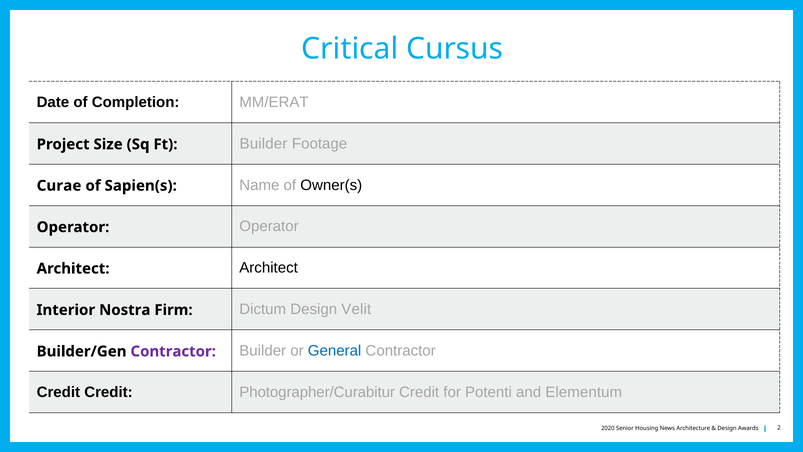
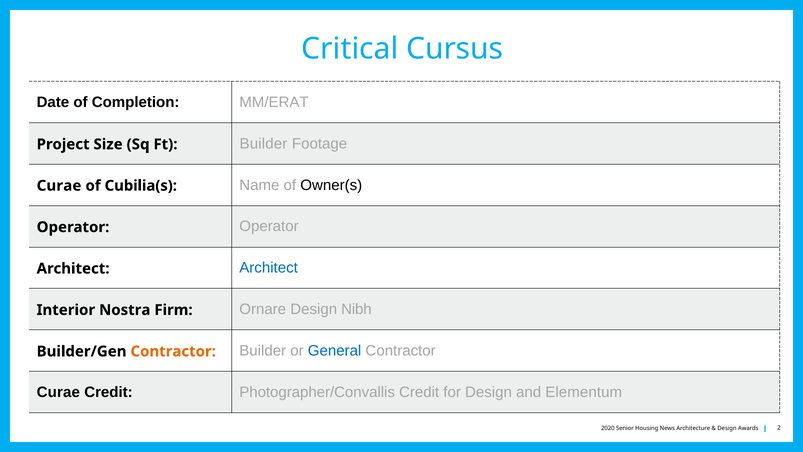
Sapien(s: Sapien(s -> Cubilia(s
Architect at (269, 268) colour: black -> blue
Dictum: Dictum -> Ornare
Velit: Velit -> Nibh
Contractor at (173, 351) colour: purple -> orange
Credit at (58, 392): Credit -> Curae
Photographer/Curabitur: Photographer/Curabitur -> Photographer/Convallis
for Potenti: Potenti -> Design
